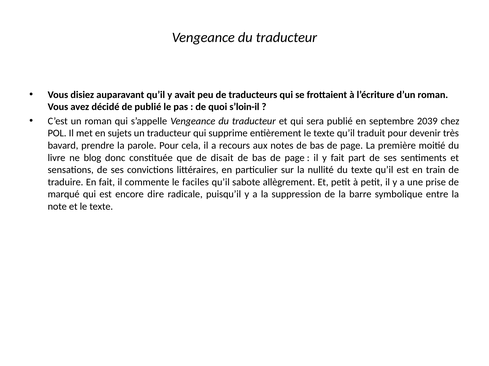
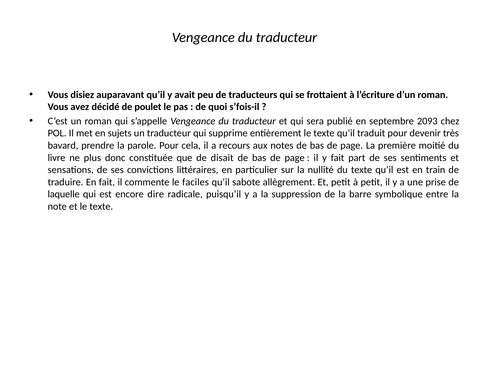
de publié: publié -> poulet
s’loin-il: s’loin-il -> s’fois-il
2039: 2039 -> 2093
blog: blog -> plus
marqué: marqué -> laquelle
